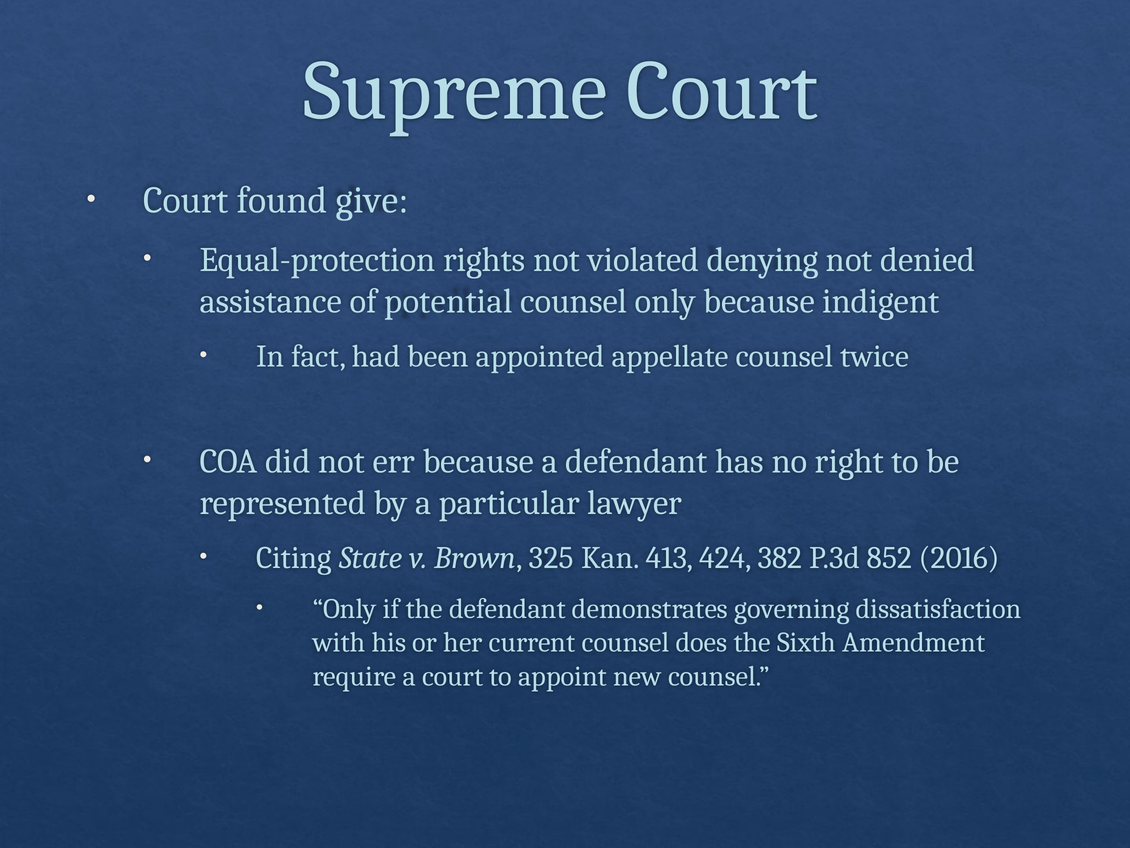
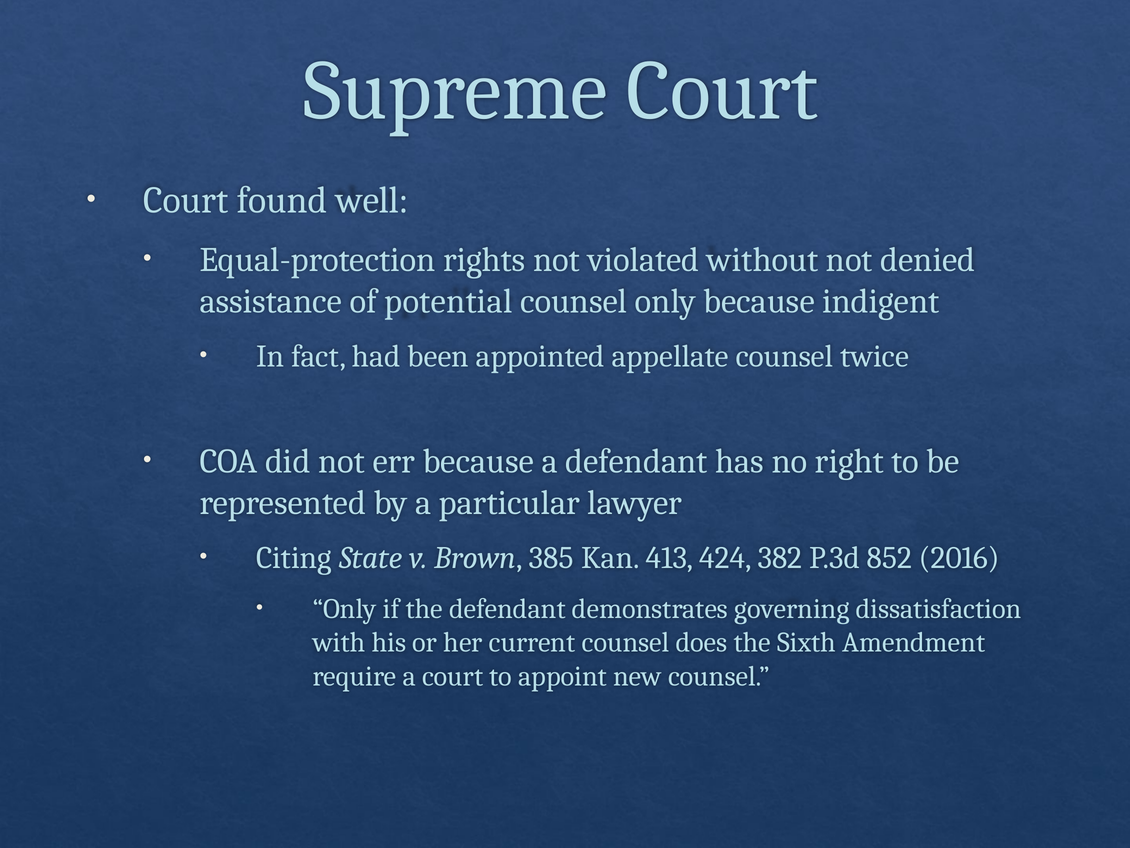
give: give -> well
denying: denying -> without
325: 325 -> 385
